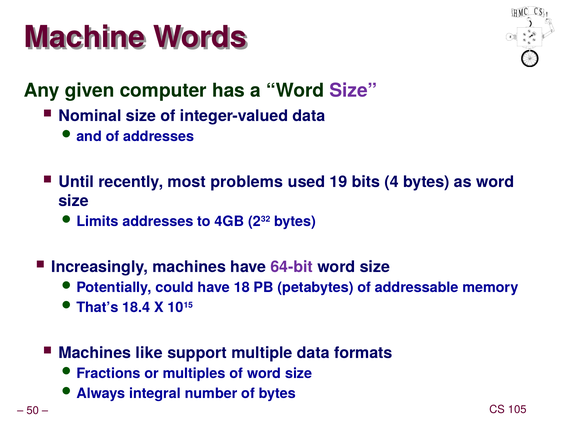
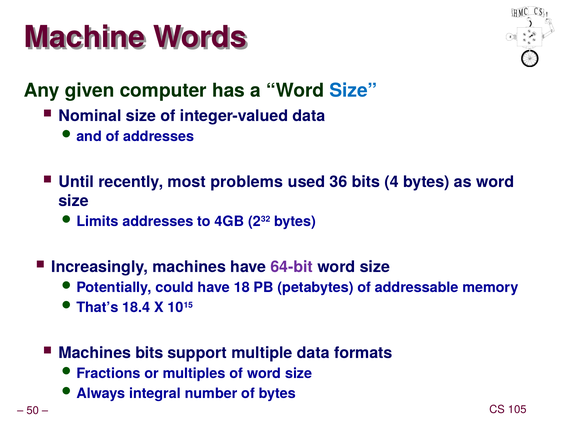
Size at (353, 90) colour: purple -> blue
19: 19 -> 36
Machines like: like -> bits
